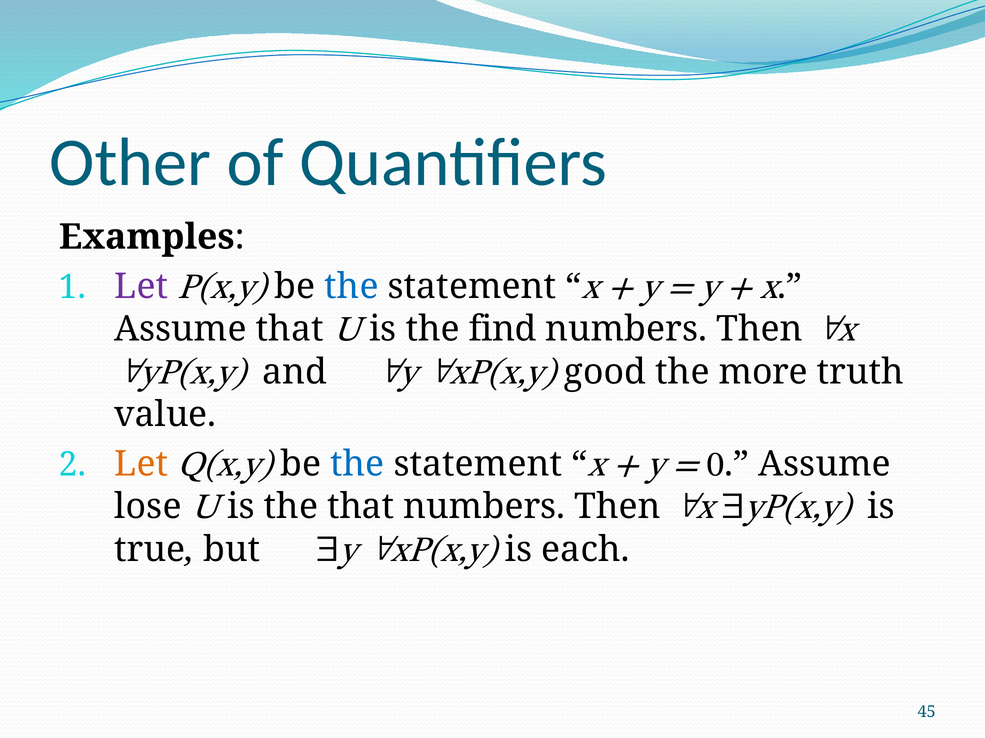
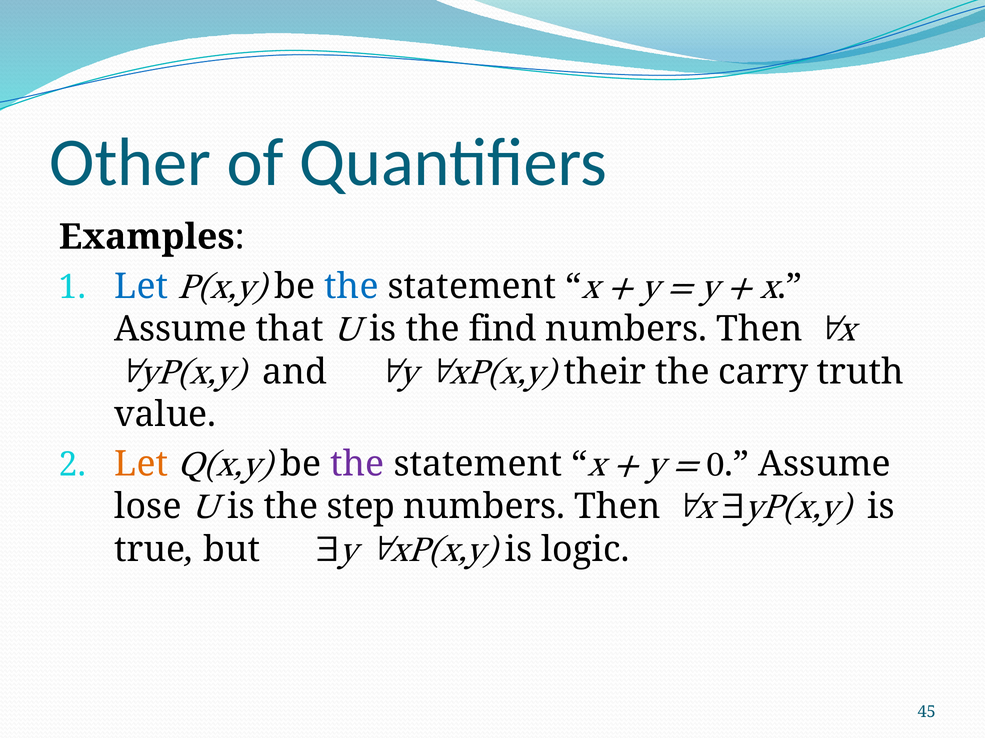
Let at (141, 287) colour: purple -> blue
good: good -> their
more: more -> carry
the at (357, 465) colour: blue -> purple
the that: that -> step
each: each -> logic
